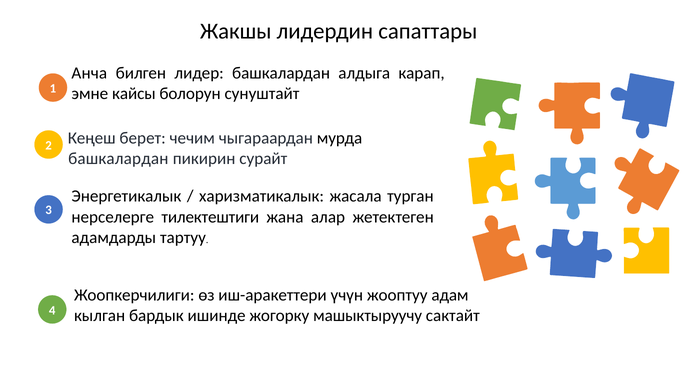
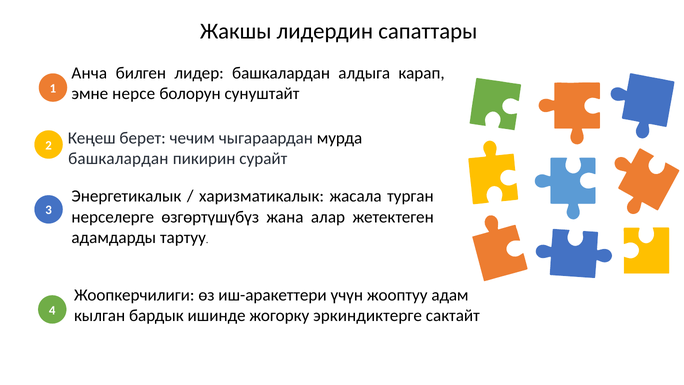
кайсы: кайсы -> нерсе
тилектештиги: тилектештиги -> өзгөртүшүбүз
машыктыруучу: машыктыруучу -> эркиндиктерге
